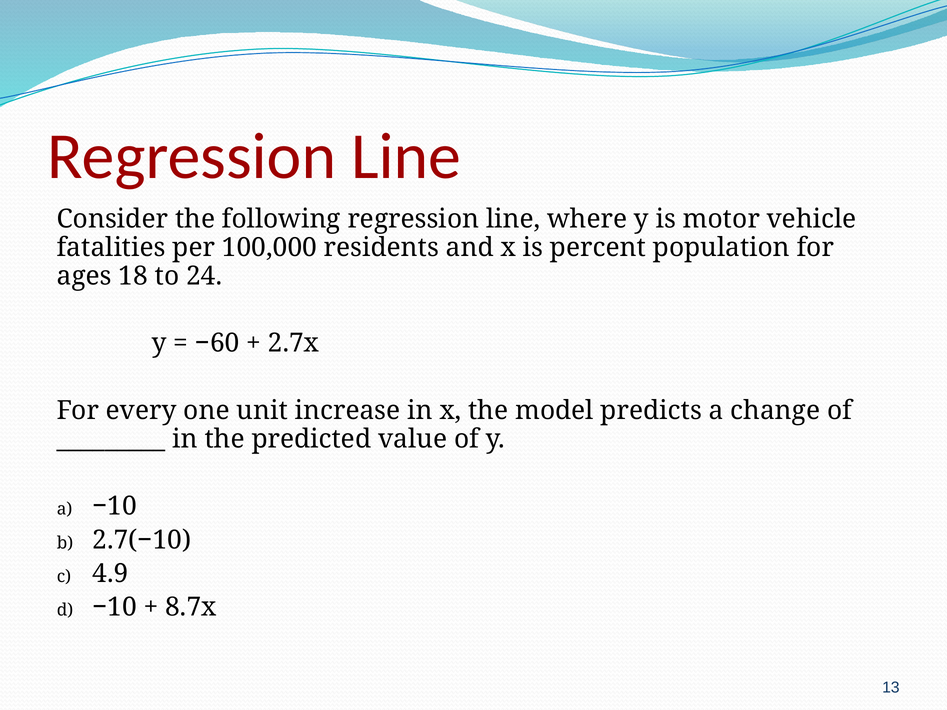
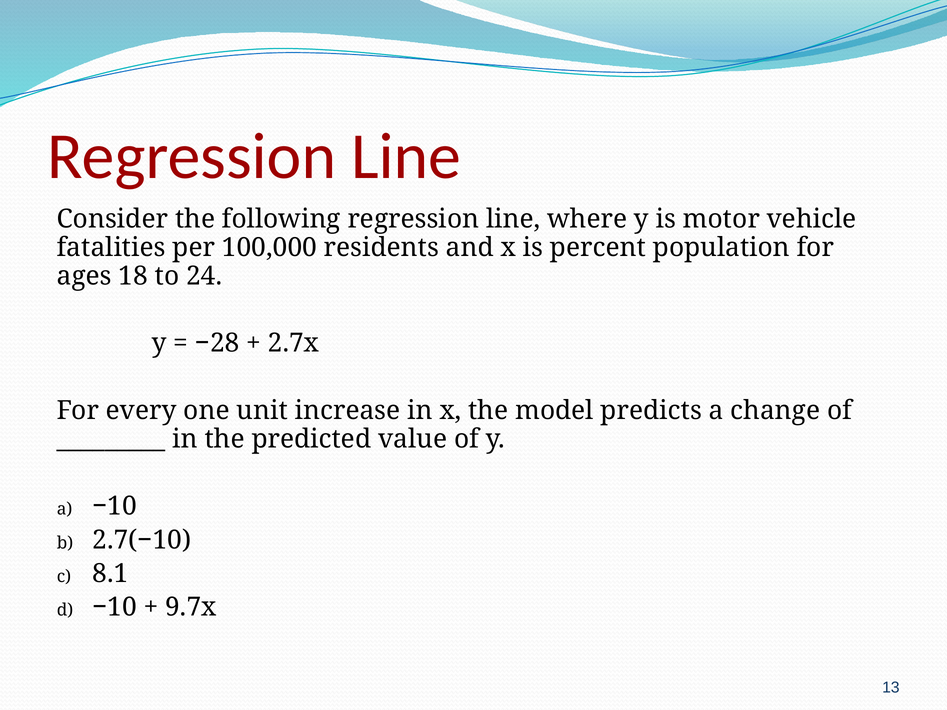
−60: −60 -> −28
4.9: 4.9 -> 8.1
8.7x: 8.7x -> 9.7x
